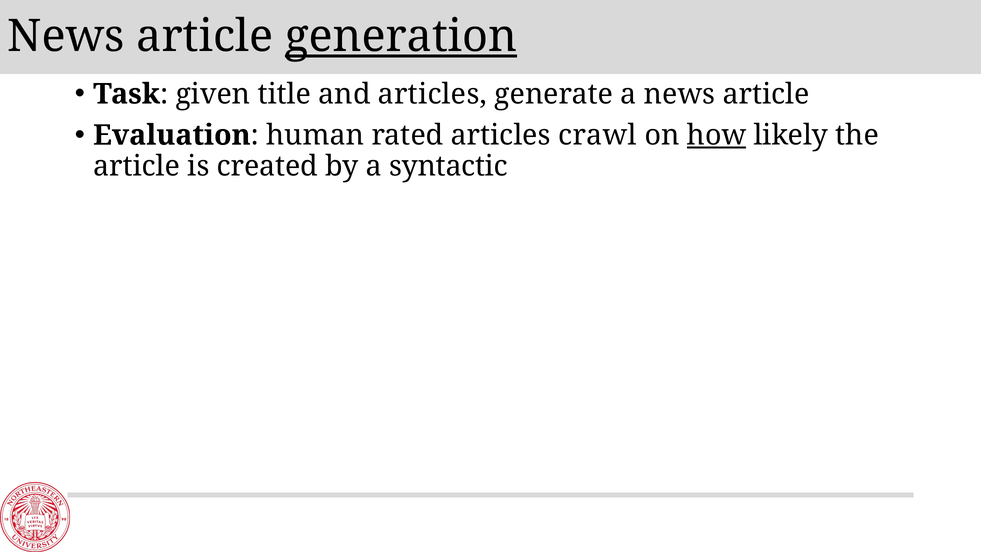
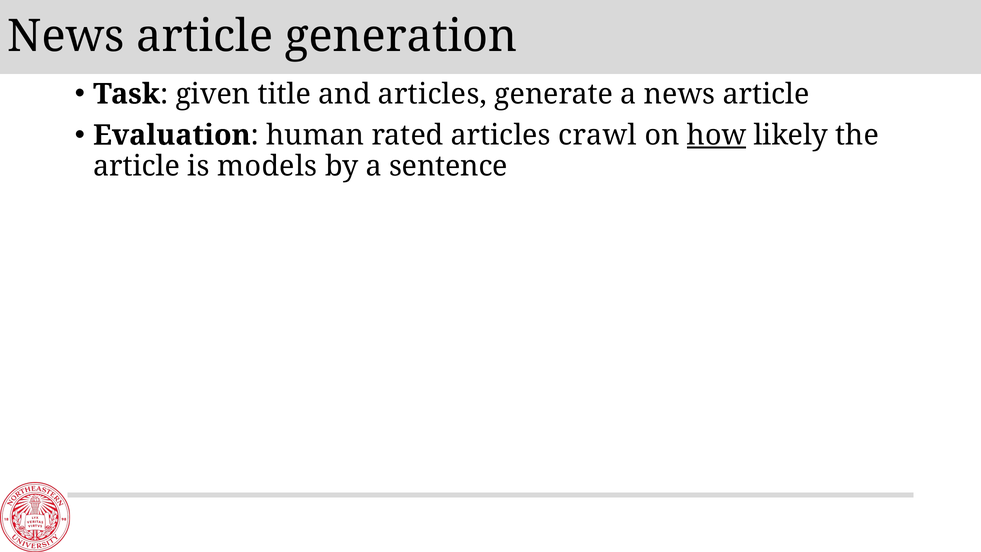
generation underline: present -> none
created: created -> models
syntactic: syntactic -> sentence
